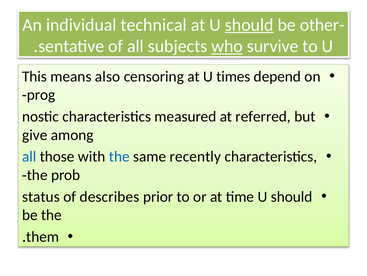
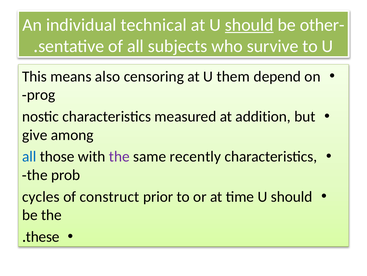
who underline: present -> none
times: times -> them
referred: referred -> addition
the at (119, 156) colour: blue -> purple
status: status -> cycles
describes: describes -> construct
them: them -> these
